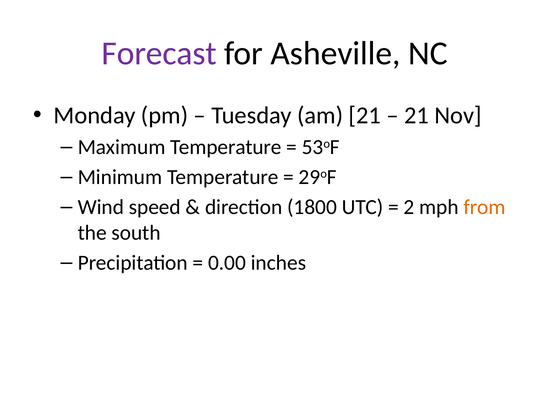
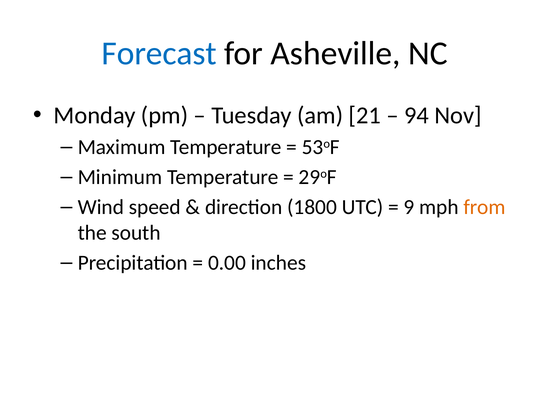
Forecast colour: purple -> blue
21 at (416, 115): 21 -> 94
2: 2 -> 9
